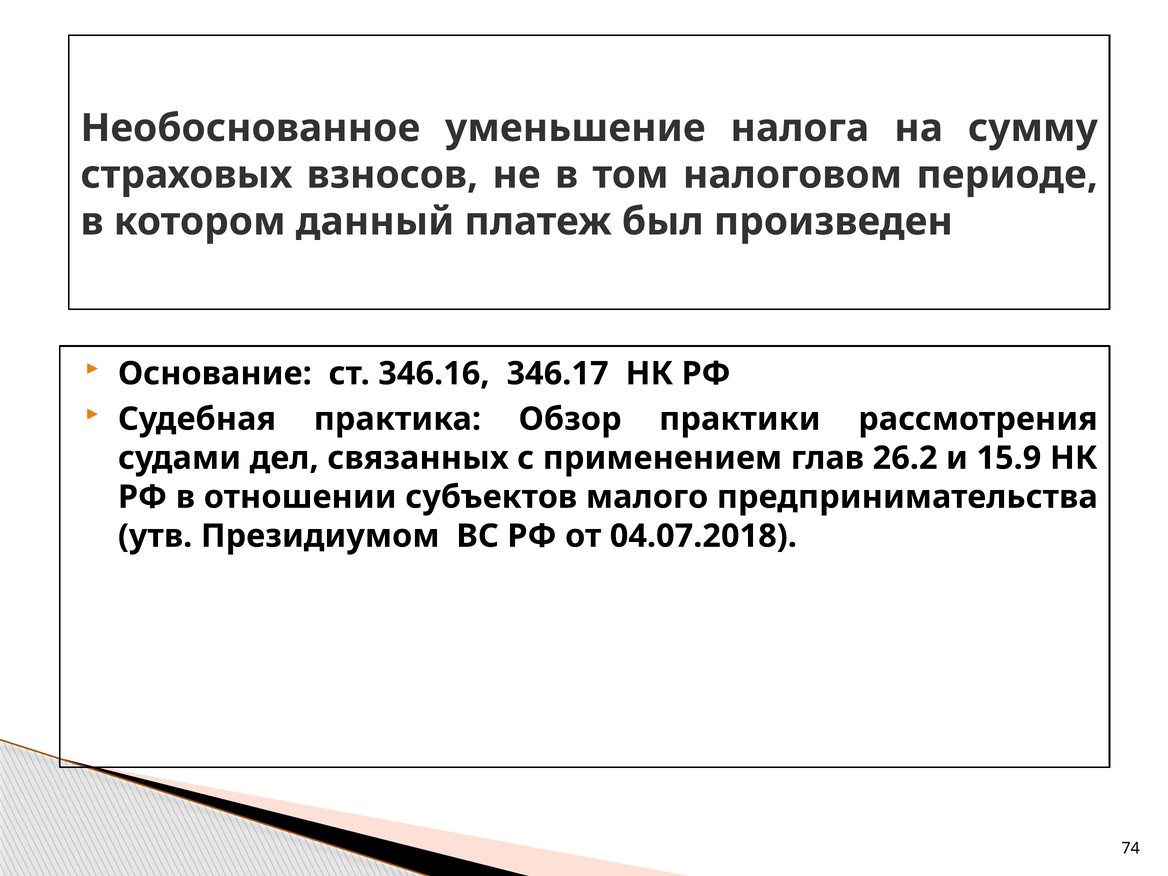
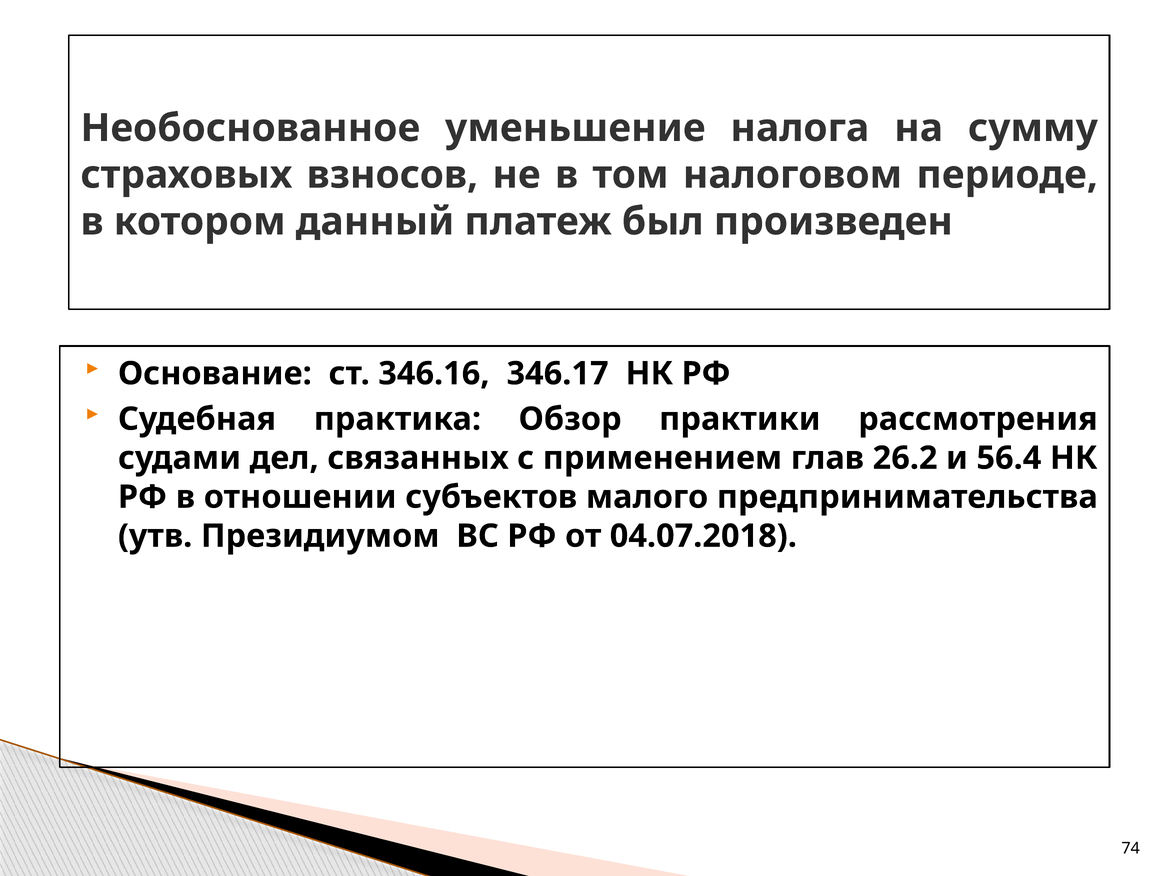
15.9: 15.9 -> 56.4
